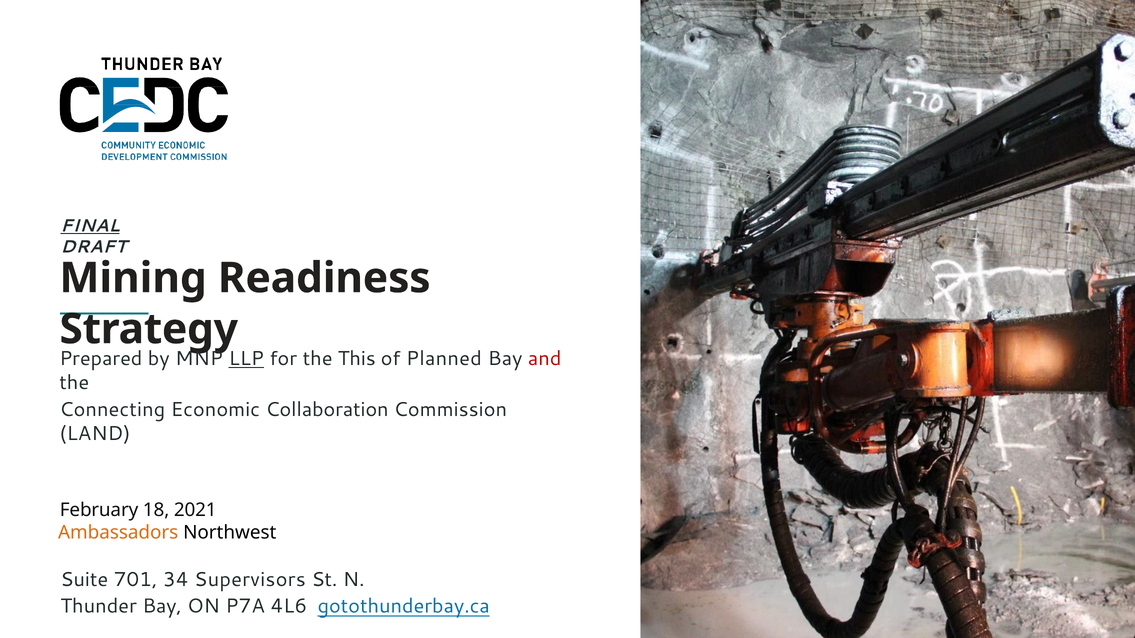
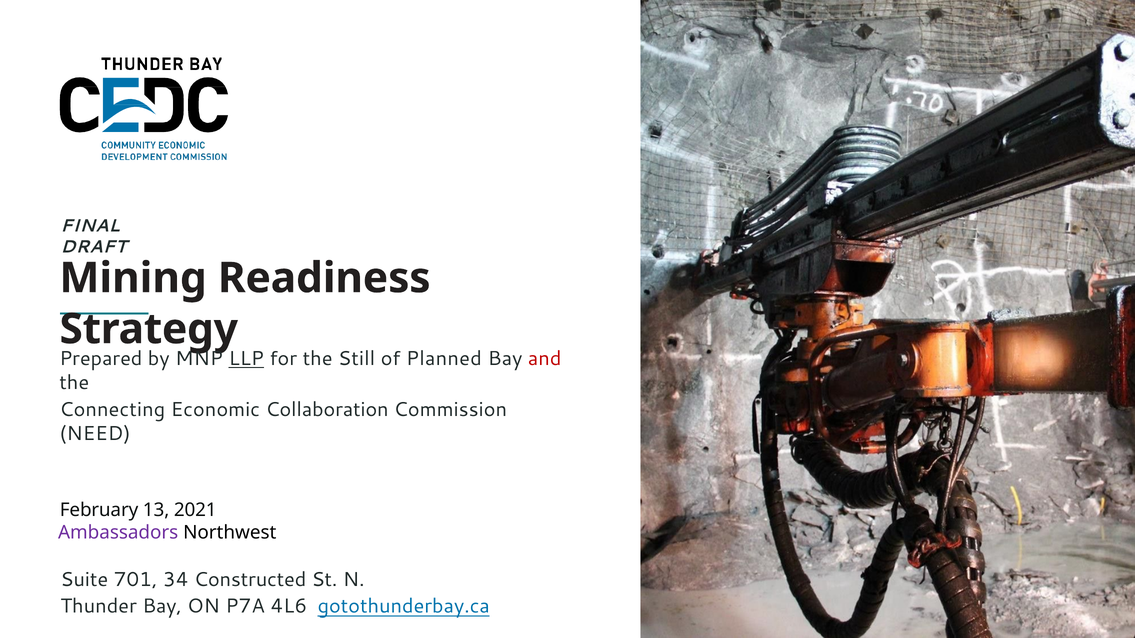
FINAL underline: present -> none
This: This -> Still
LAND: LAND -> NEED
18: 18 -> 13
Ambassadors colour: orange -> purple
Supervisors: Supervisors -> Constructed
